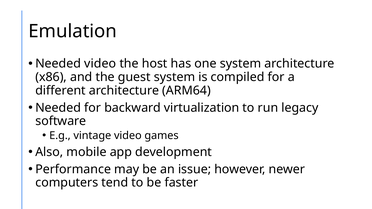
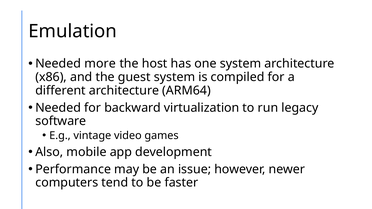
Needed video: video -> more
